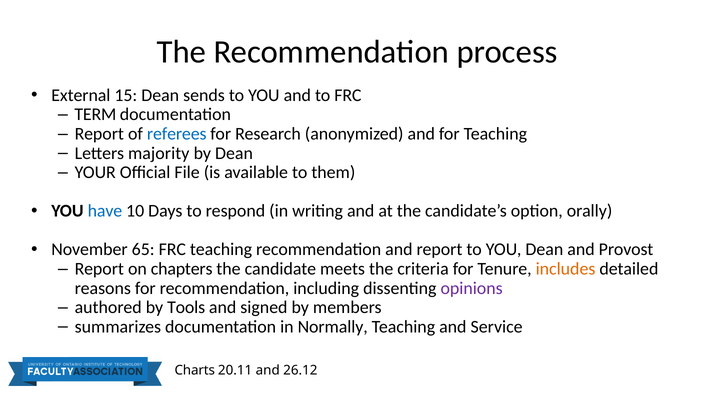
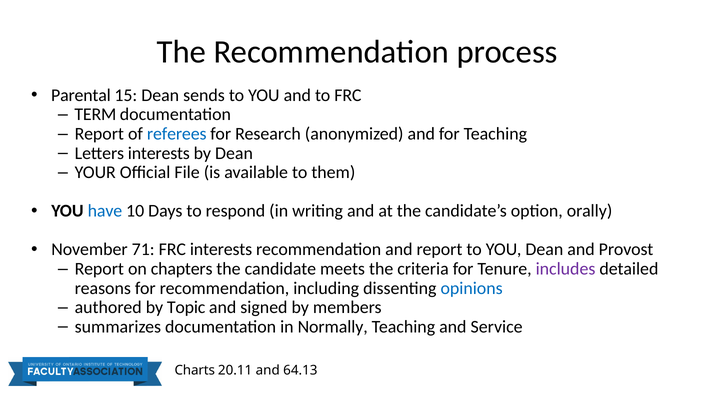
External: External -> Parental
Letters majority: majority -> interests
65: 65 -> 71
FRC teaching: teaching -> interests
includes colour: orange -> purple
opinions colour: purple -> blue
Tools: Tools -> Topic
26.12: 26.12 -> 64.13
